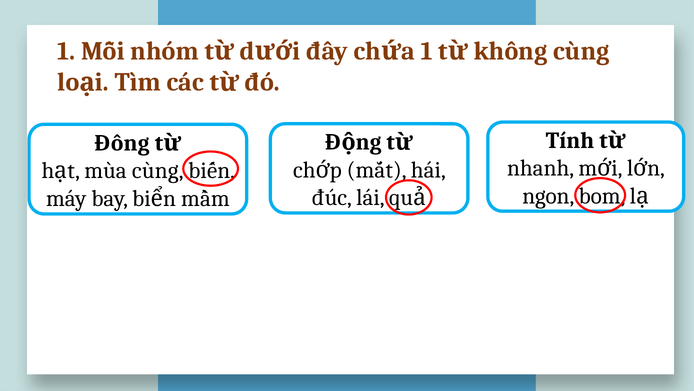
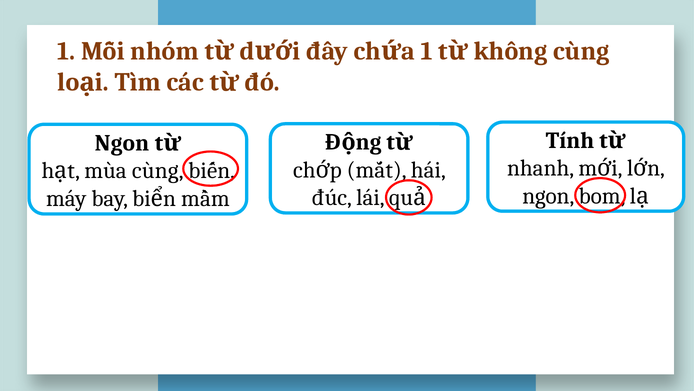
Đông at (122, 143): Đông -> Ngon
